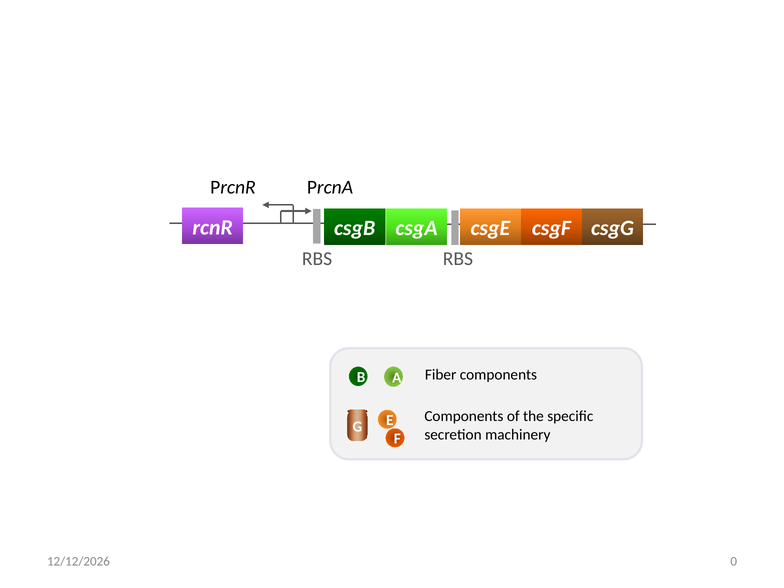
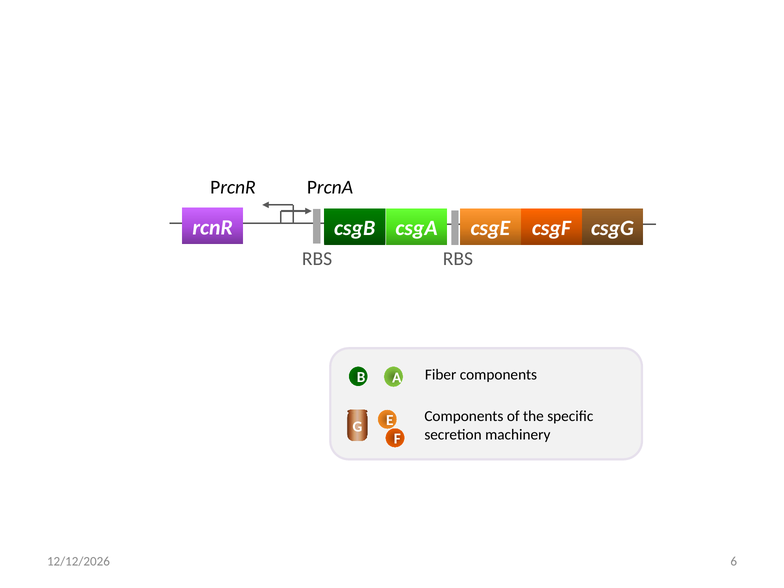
0: 0 -> 6
